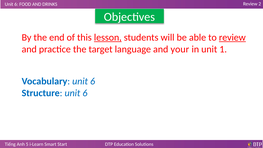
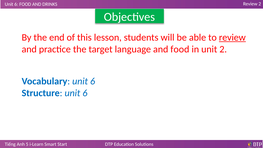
lesson underline: present -> none
and your: your -> food
unit 1: 1 -> 2
